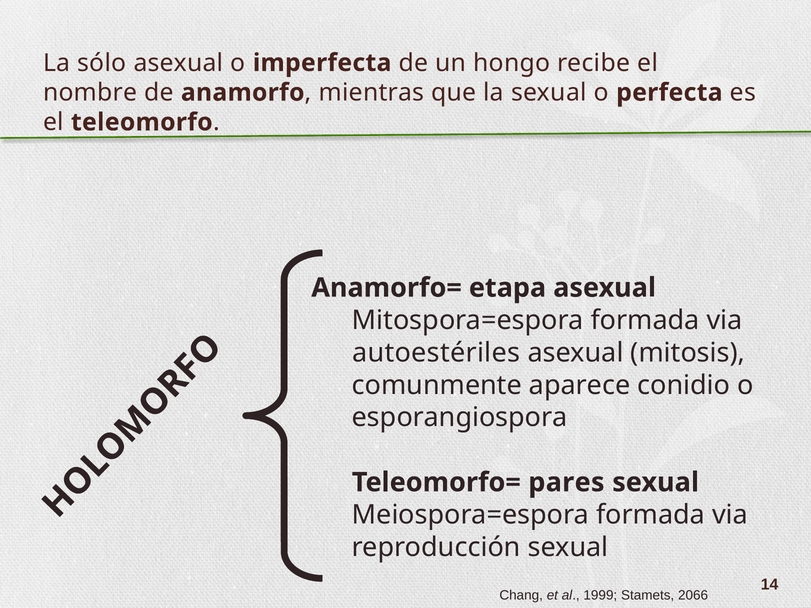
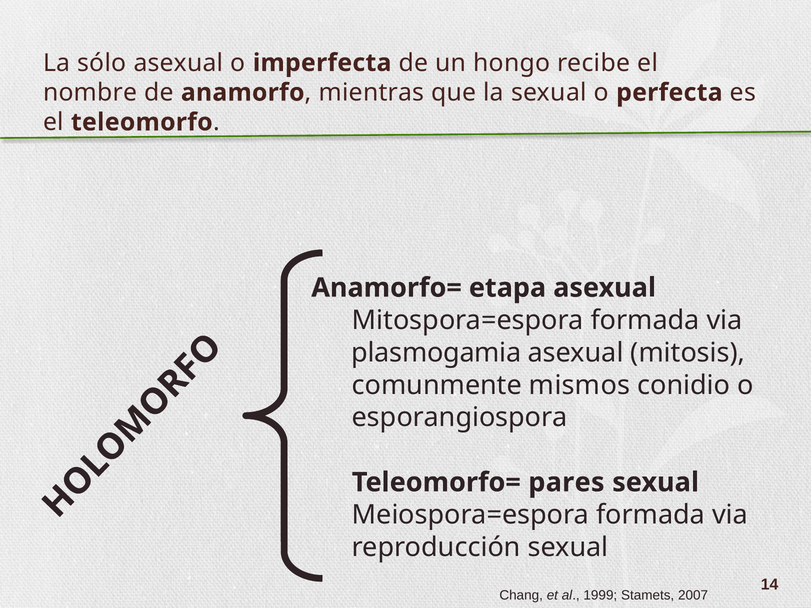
autoestériles: autoestériles -> plasmogamia
aparece: aparece -> mismos
2066: 2066 -> 2007
